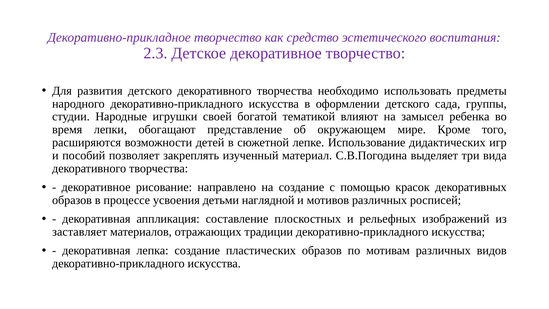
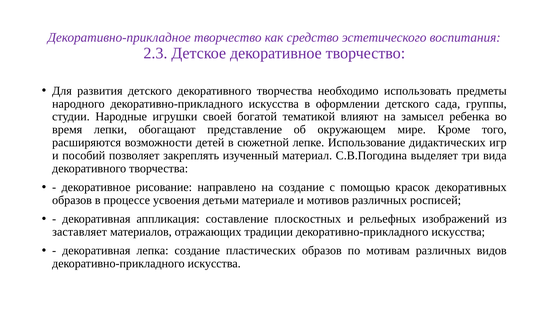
наглядной: наглядной -> материале
